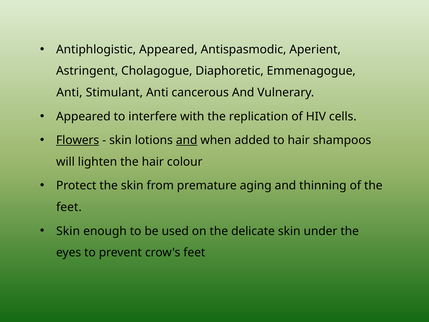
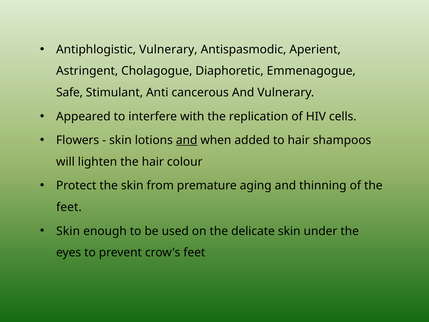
Antiphlogistic Appeared: Appeared -> Vulnerary
Anti at (69, 92): Anti -> Safe
Flowers underline: present -> none
